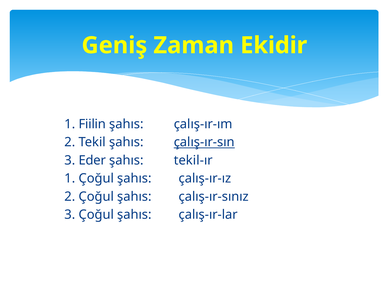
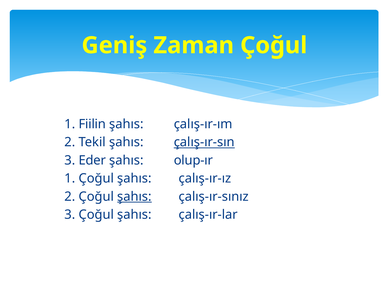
Zaman Ekidir: Ekidir -> Çoğul
tekil-ır: tekil-ır -> olup-ır
şahıs at (134, 197) underline: none -> present
